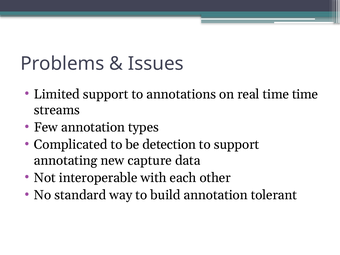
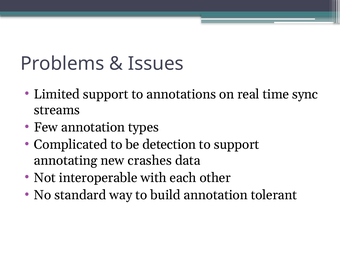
time time: time -> sync
capture: capture -> crashes
